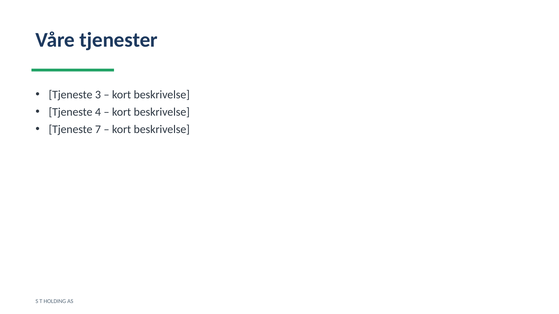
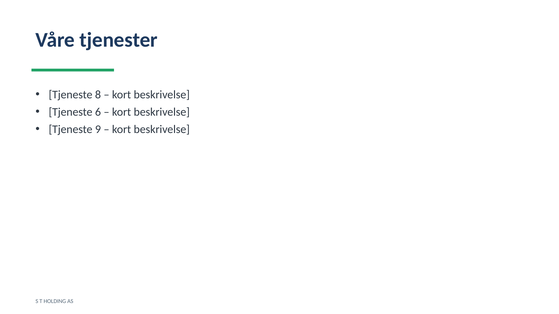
3: 3 -> 8
4: 4 -> 6
7: 7 -> 9
